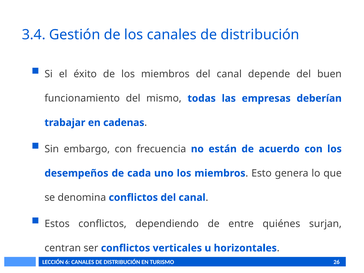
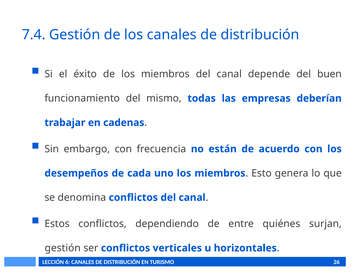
3.4: 3.4 -> 7.4
centran at (63, 248): centran -> gestión
